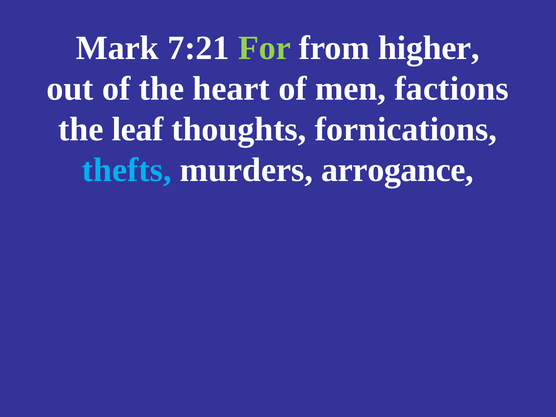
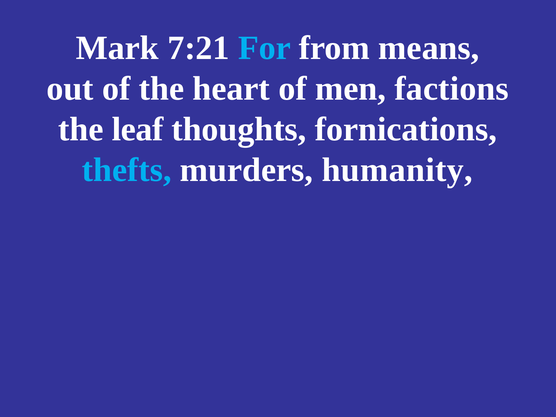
For colour: light green -> light blue
higher: higher -> means
arrogance: arrogance -> humanity
